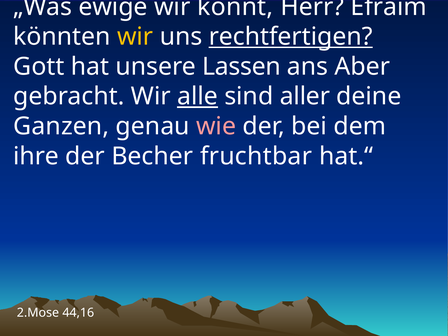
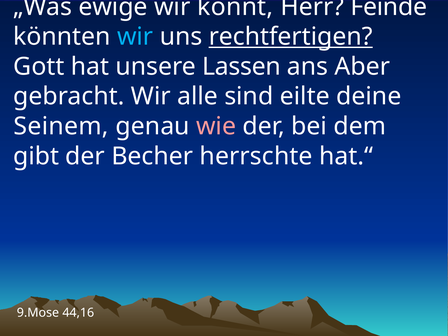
Efraim: Efraim -> Feinde
wir at (135, 37) colour: yellow -> light blue
alle underline: present -> none
aller: aller -> eilte
Ganzen: Ganzen -> Seinem
ihre: ihre -> gibt
fruchtbar: fruchtbar -> herrschte
2.Mose: 2.Mose -> 9.Mose
